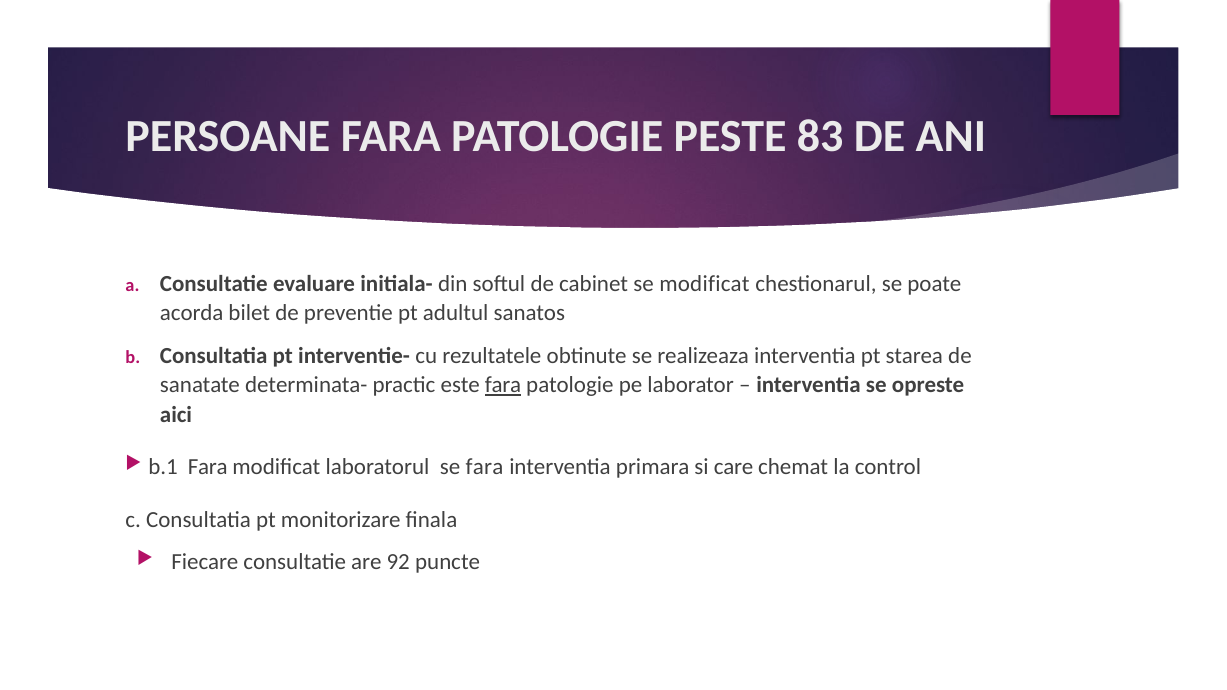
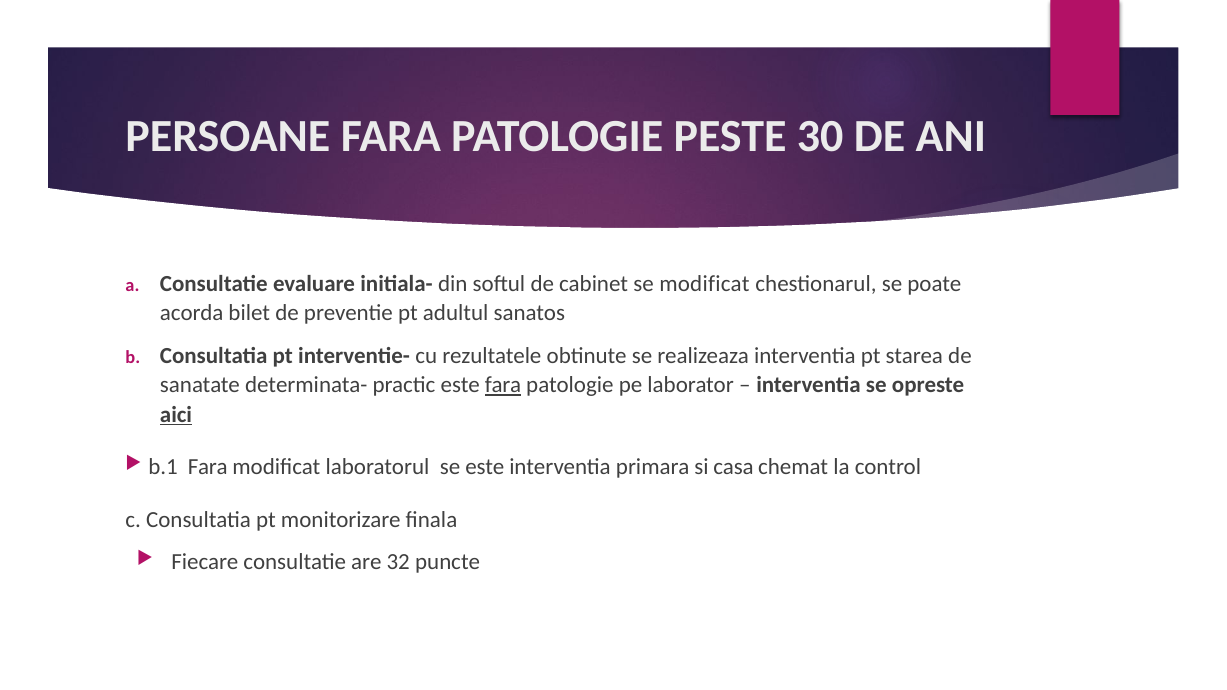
83: 83 -> 30
aici underline: none -> present
se fara: fara -> este
care: care -> casa
92: 92 -> 32
